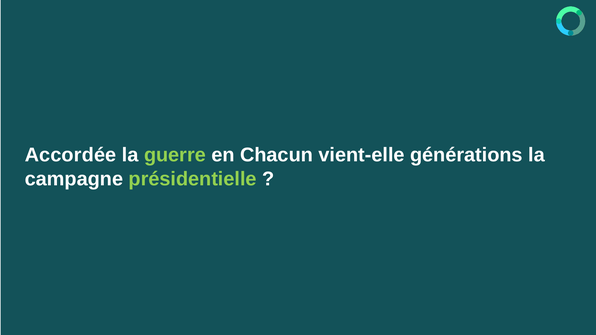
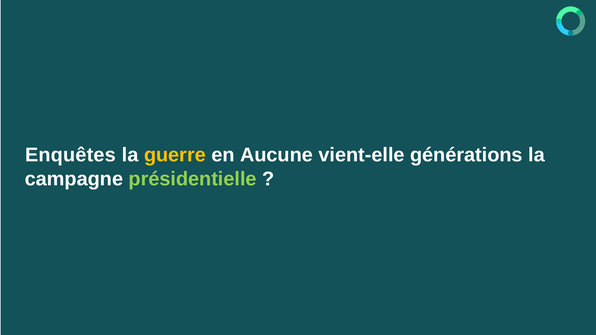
Accordée: Accordée -> Enquêtes
guerre colour: light green -> yellow
Chacun: Chacun -> Aucune
